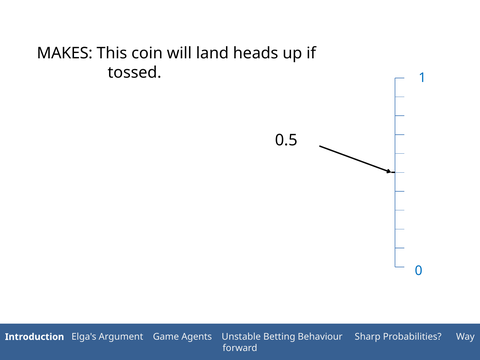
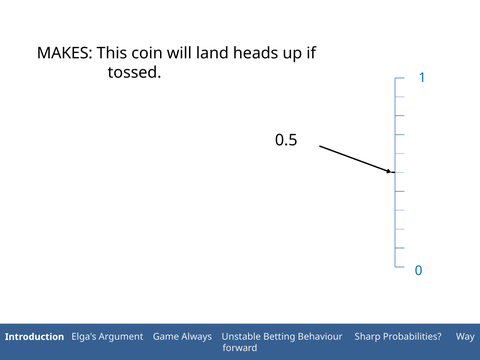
Agents: Agents -> Always
